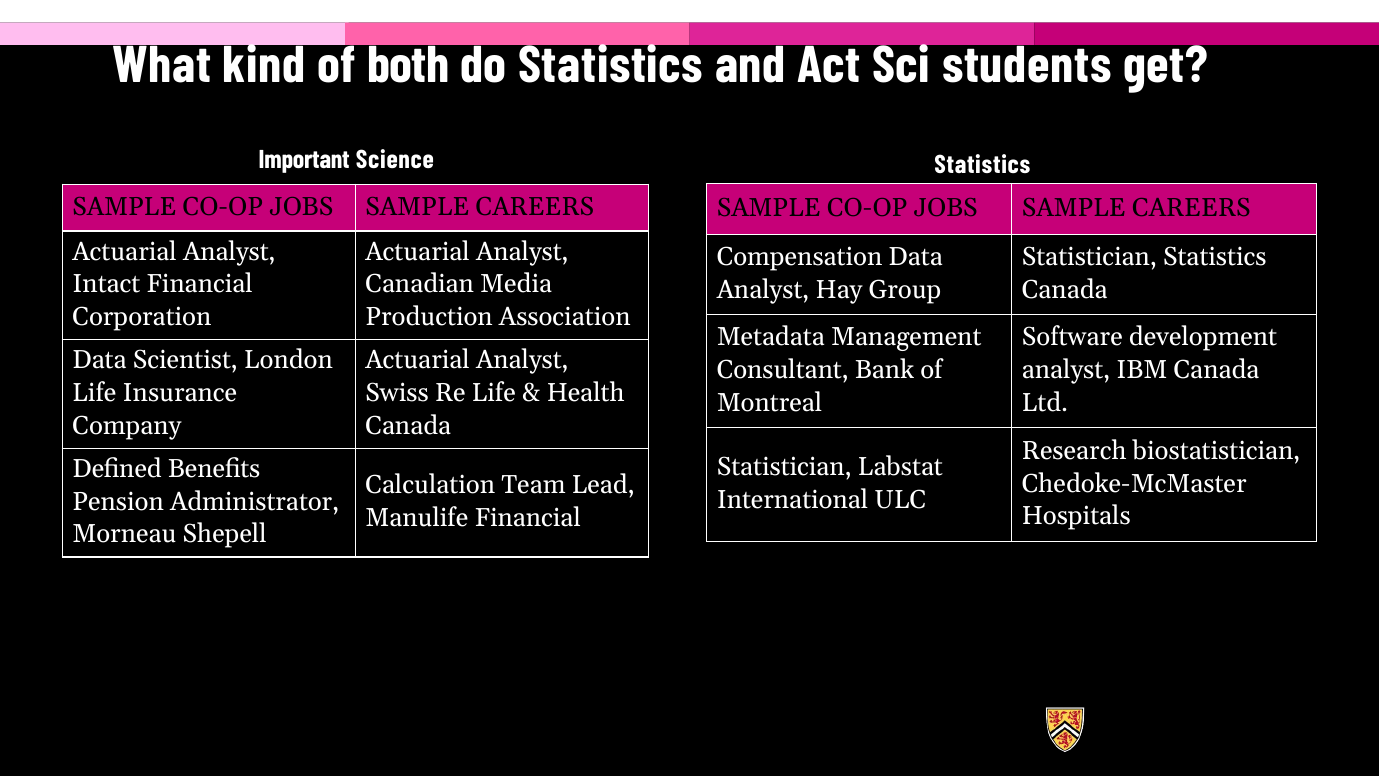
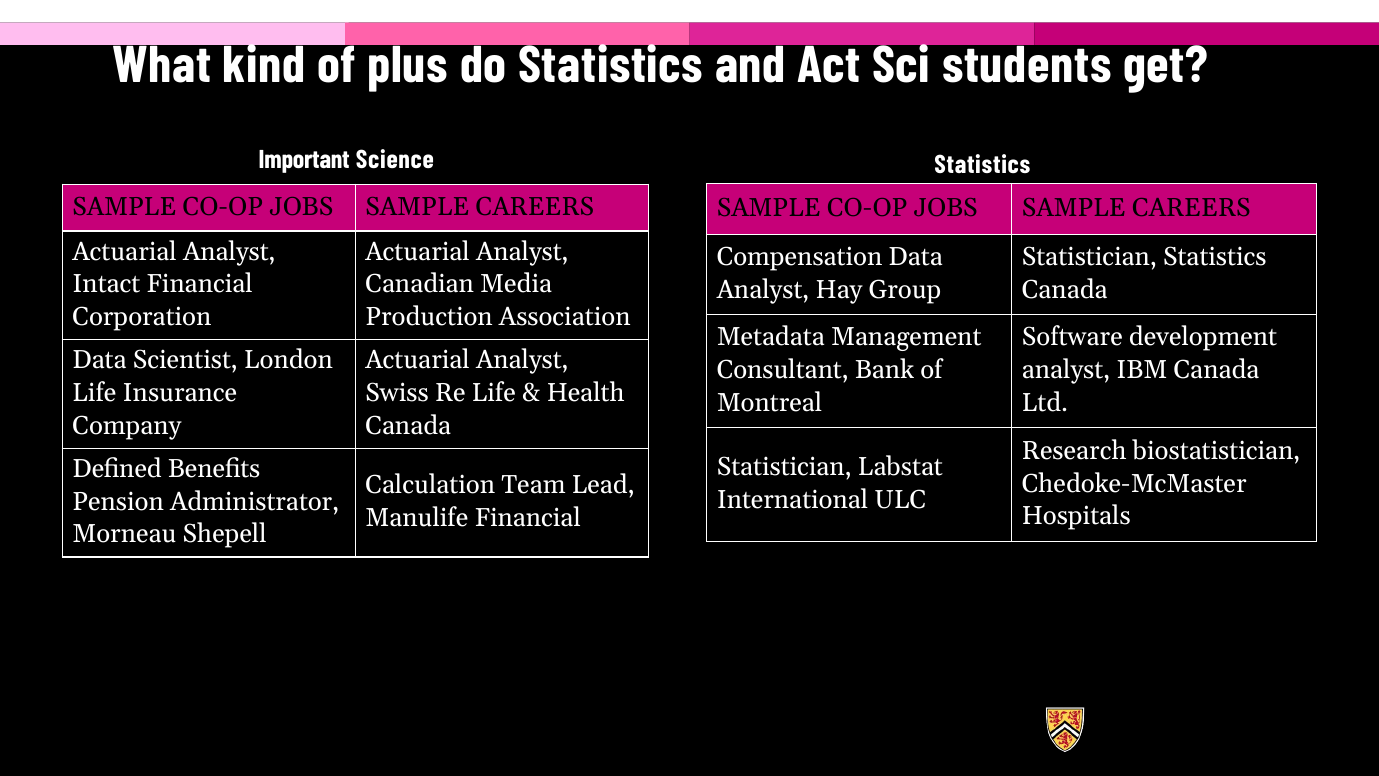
both: both -> plus
